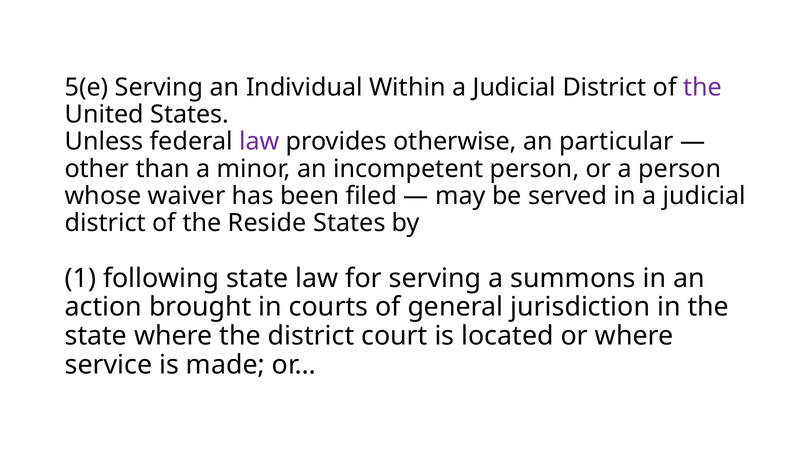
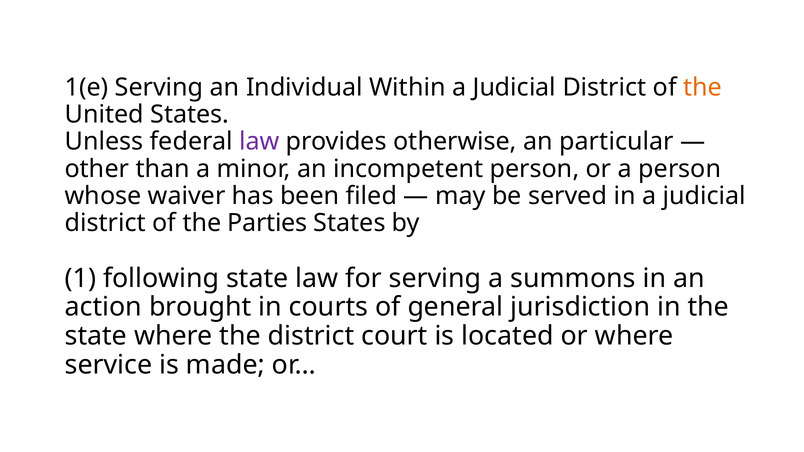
5(e: 5(e -> 1(e
the at (703, 87) colour: purple -> orange
Reside: Reside -> Parties
